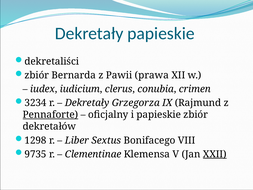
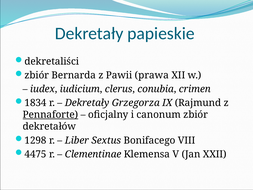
3234: 3234 -> 1834
i papieskie: papieskie -> canonum
9735: 9735 -> 4475
XXII underline: present -> none
